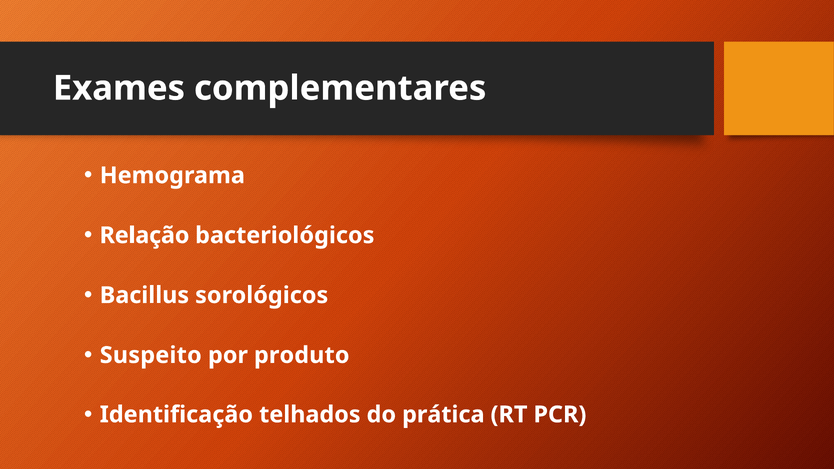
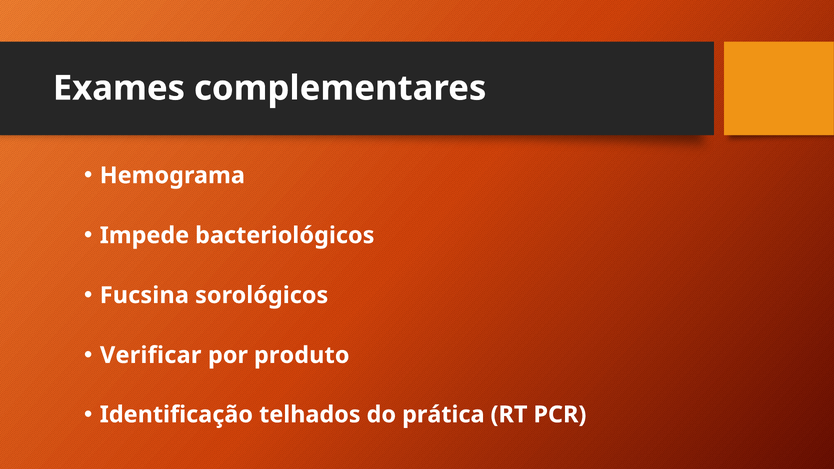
Relação: Relação -> Impede
Bacillus: Bacillus -> Fucsina
Suspeito: Suspeito -> Verificar
